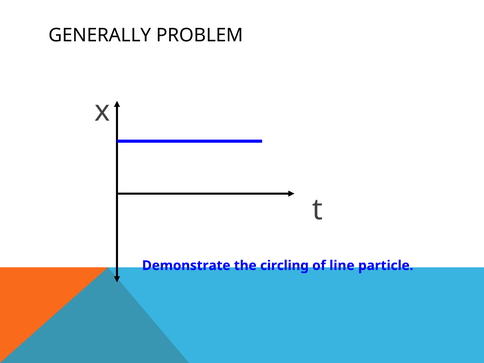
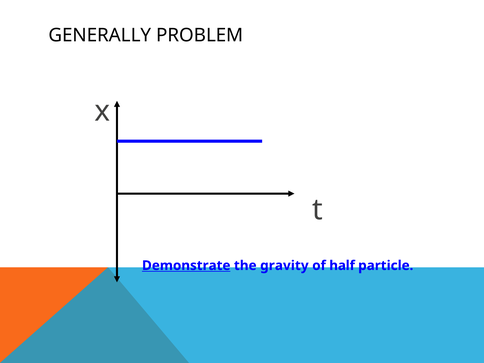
Demonstrate underline: none -> present
circling: circling -> gravity
line: line -> half
